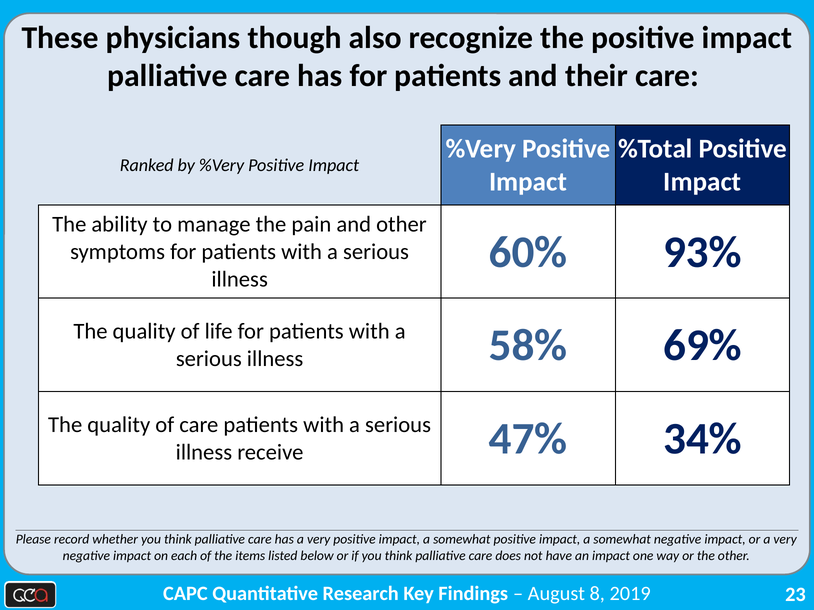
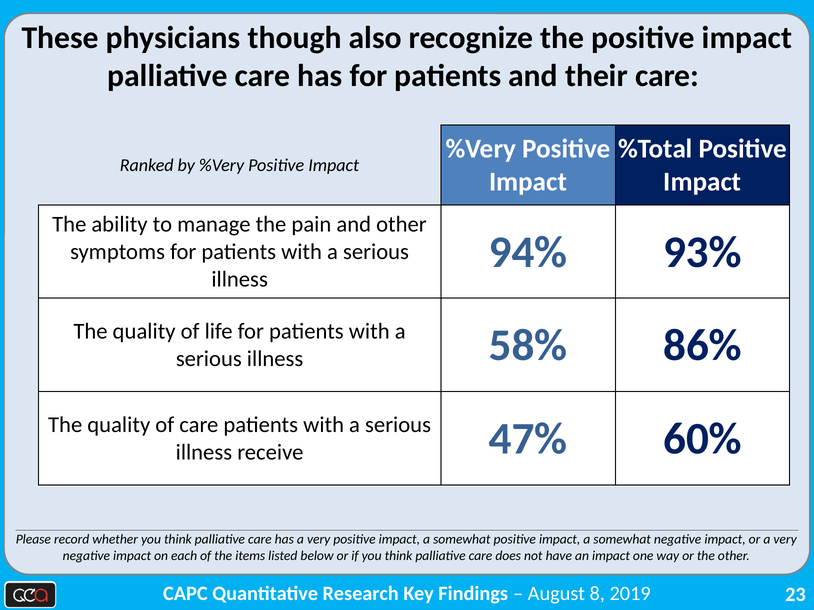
60%: 60% -> 94%
69%: 69% -> 86%
34%: 34% -> 60%
